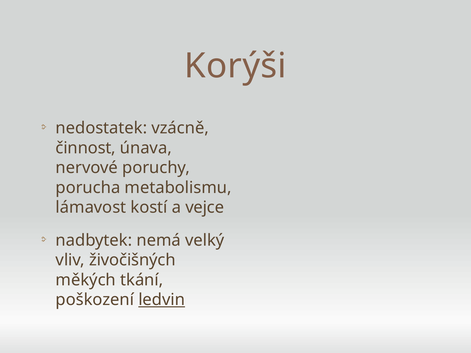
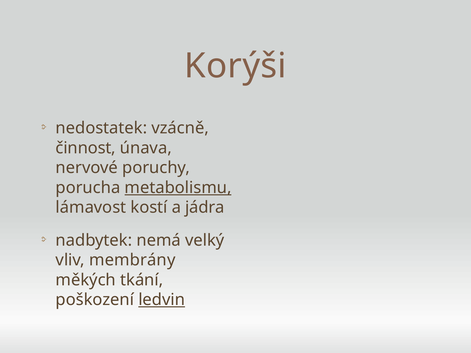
metabolismu underline: none -> present
vejce: vejce -> jádra
živočišných: živočišných -> membrány
